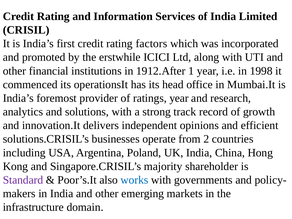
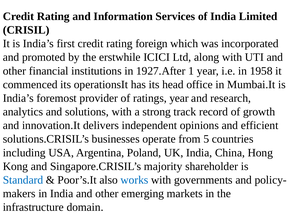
factors: factors -> foreign
1912.After: 1912.After -> 1927.After
1998: 1998 -> 1958
2: 2 -> 5
Standard colour: purple -> blue
